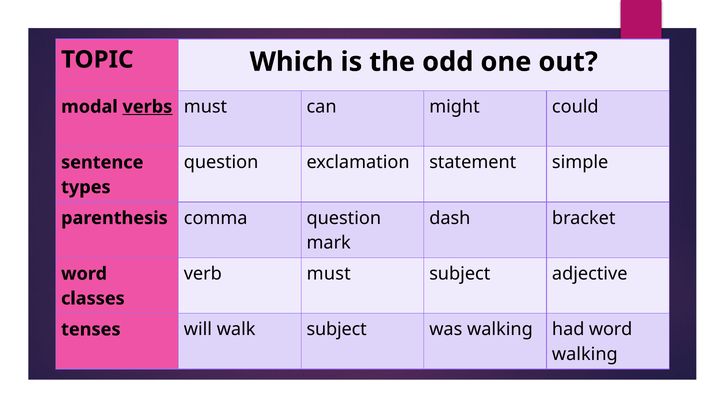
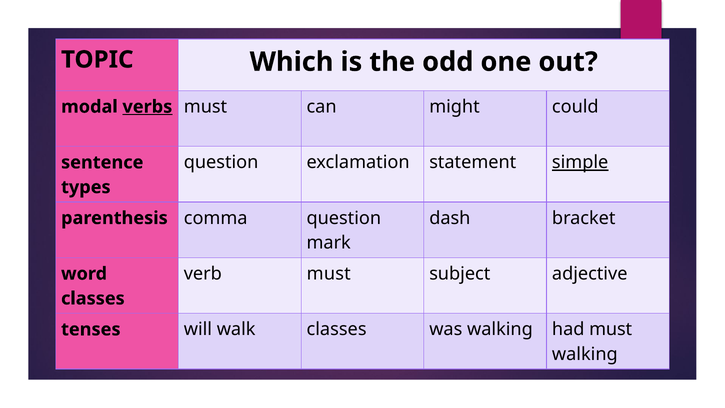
simple underline: none -> present
walk subject: subject -> classes
had word: word -> must
